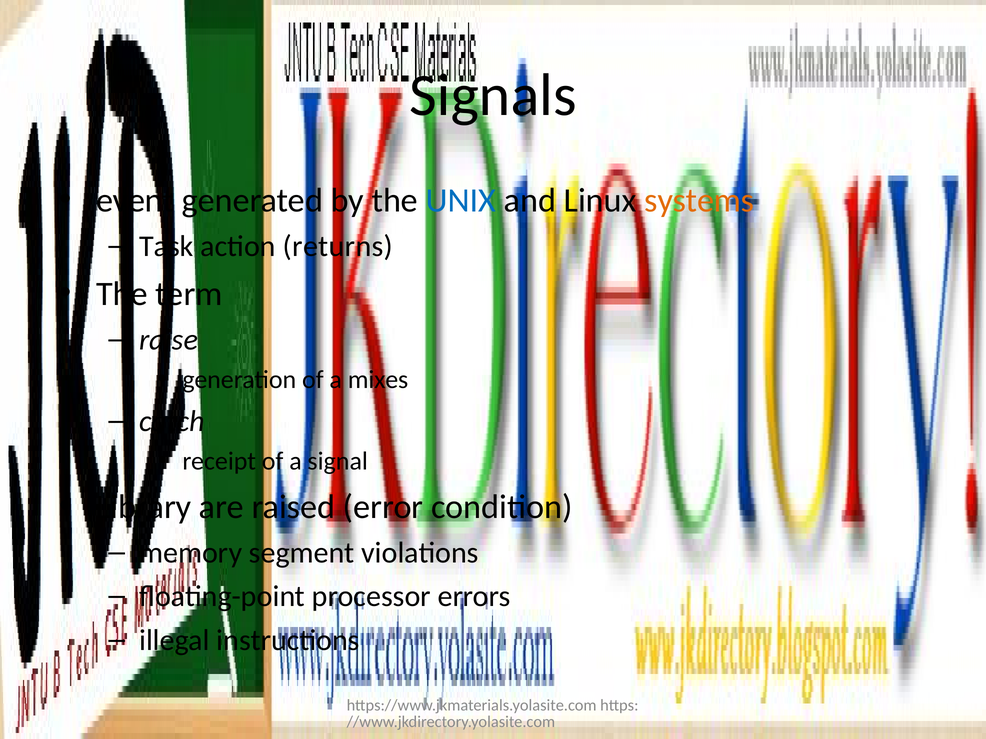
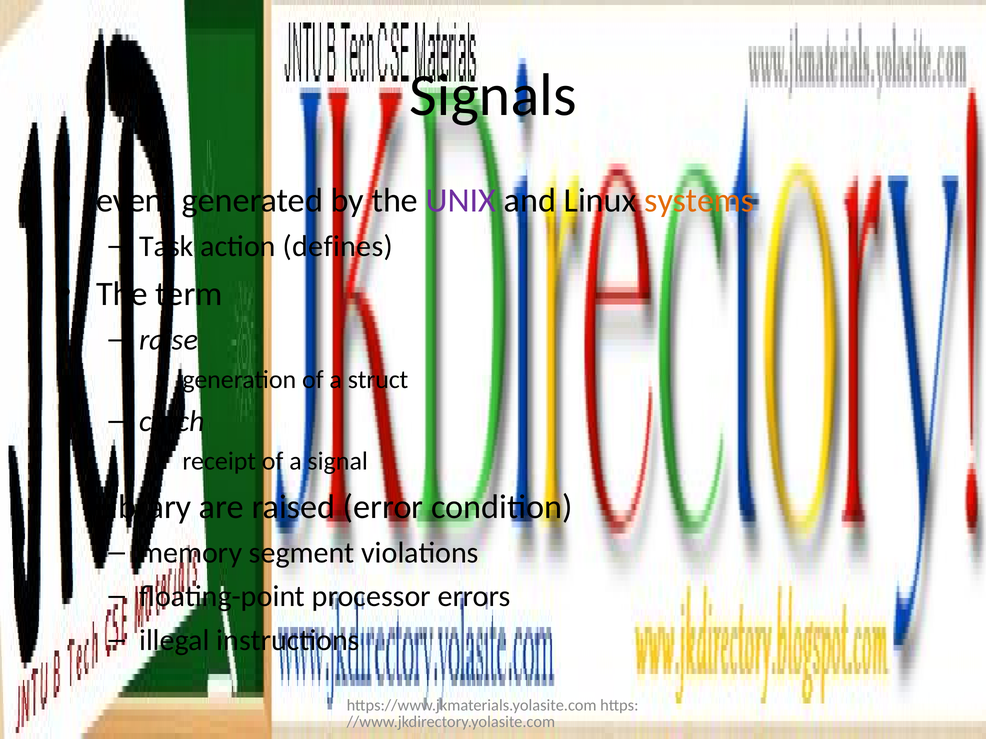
UNIX colour: blue -> purple
returns: returns -> defines
mixes: mixes -> struct
